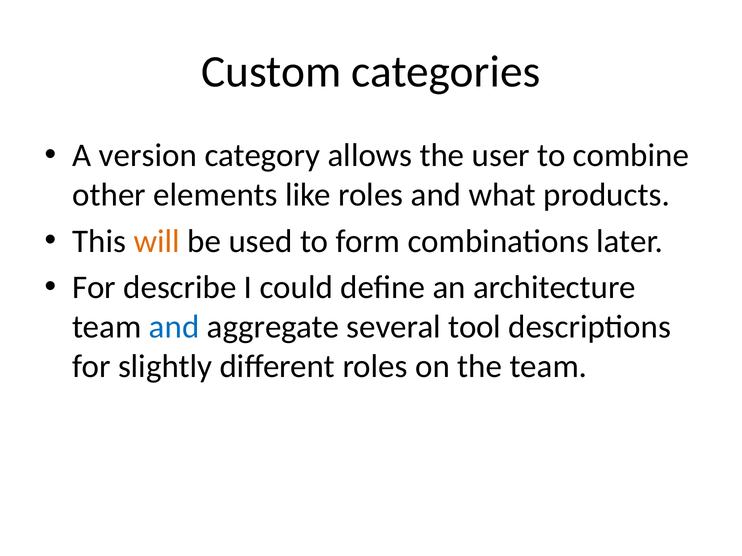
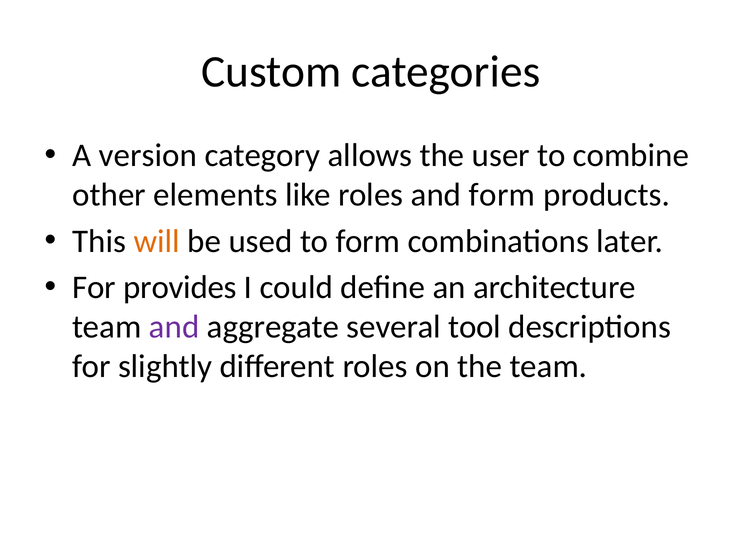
and what: what -> form
describe: describe -> provides
and at (174, 327) colour: blue -> purple
